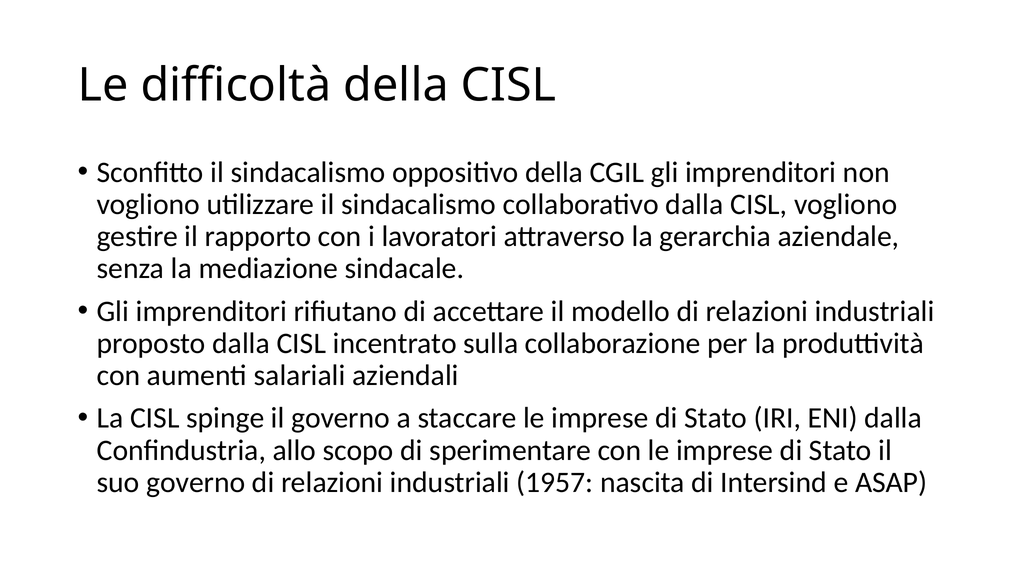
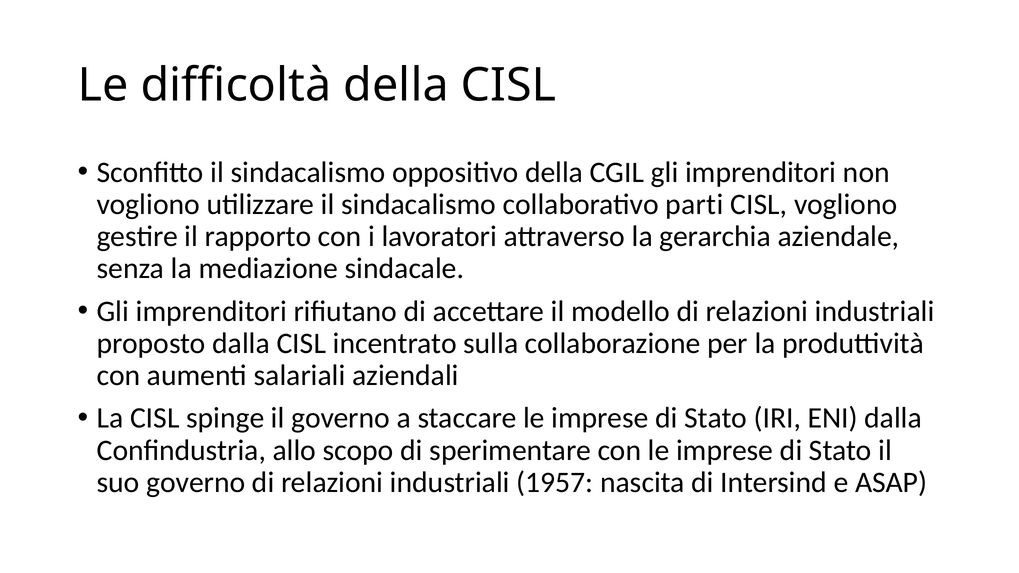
collaborativo dalla: dalla -> parti
